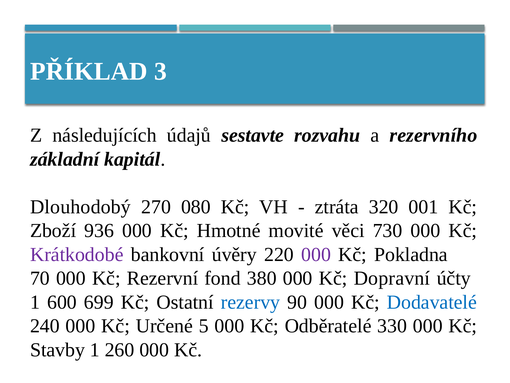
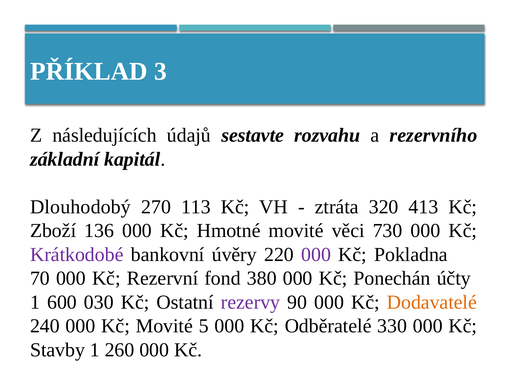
080: 080 -> 113
001: 001 -> 413
936: 936 -> 136
Dopravní: Dopravní -> Ponechán
699: 699 -> 030
rezervy colour: blue -> purple
Dodavatelé colour: blue -> orange
Kč Určené: Určené -> Movité
